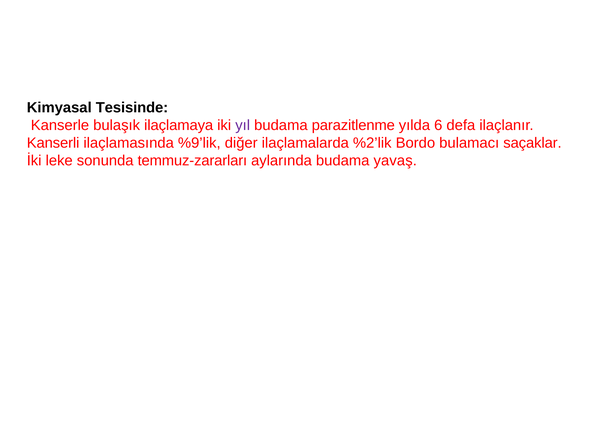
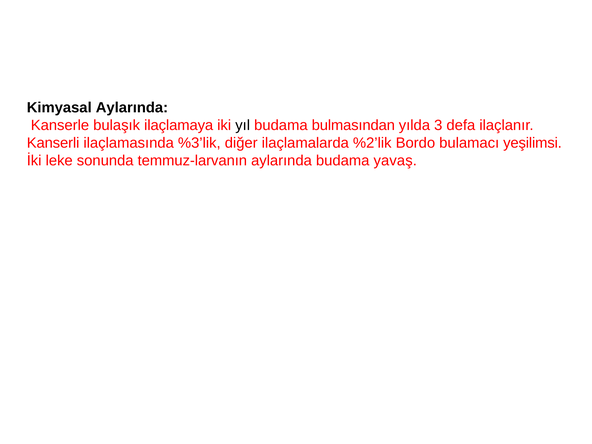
Kimyasal Tesisinde: Tesisinde -> Aylarında
yıl colour: purple -> black
parazitlenme: parazitlenme -> bulmasından
6: 6 -> 3
%9’lik: %9’lik -> %3’lik
saçaklar: saçaklar -> yeşilimsi
temmuz-zararları: temmuz-zararları -> temmuz-larvanın
